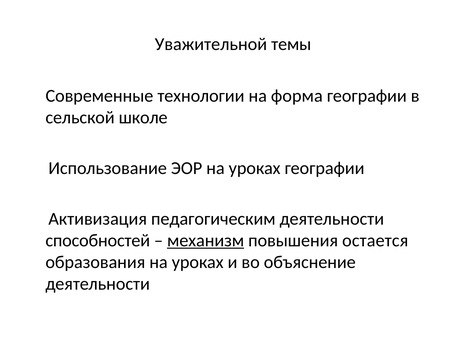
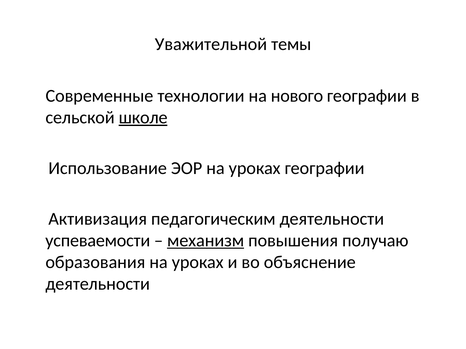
форма: форма -> нового
школе underline: none -> present
способностей: способностей -> успеваемости
остается: остается -> получаю
